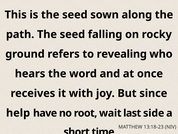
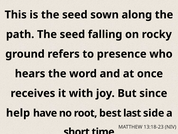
revealing: revealing -> presence
wait: wait -> best
